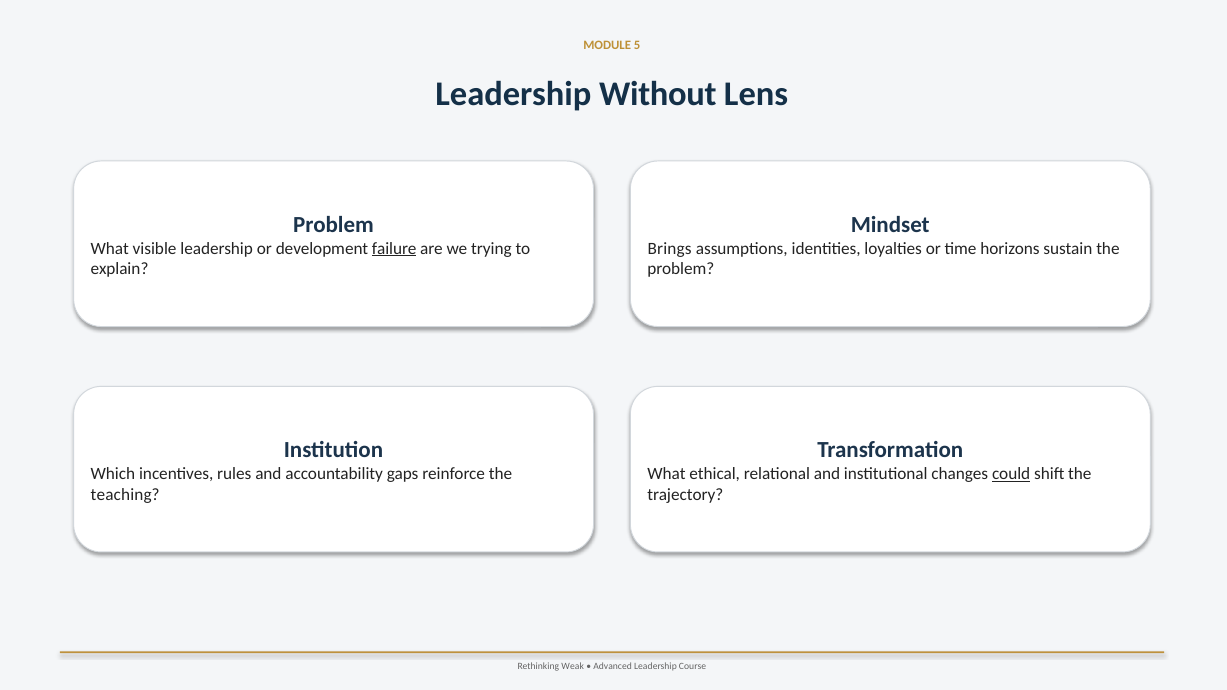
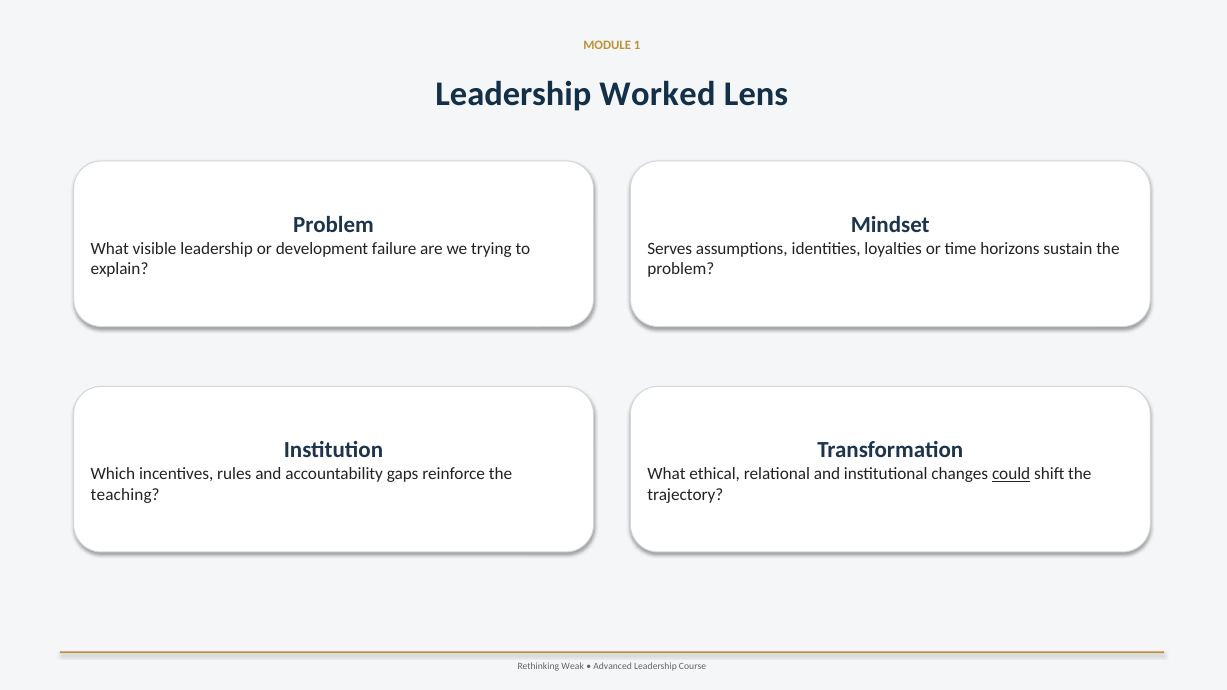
5: 5 -> 1
Without: Without -> Worked
failure underline: present -> none
Brings: Brings -> Serves
